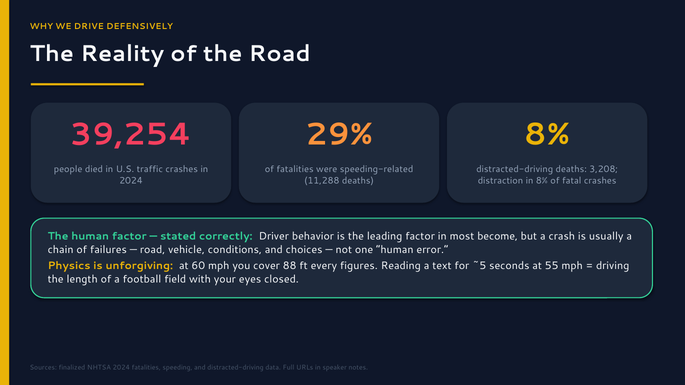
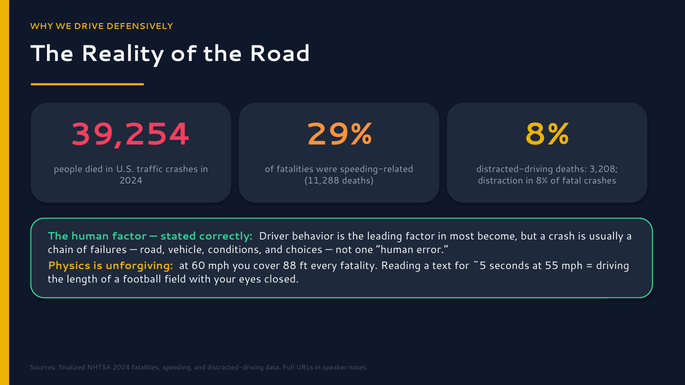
figures: figures -> fatality
